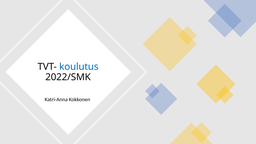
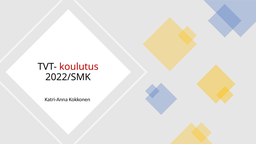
koulutus colour: blue -> red
